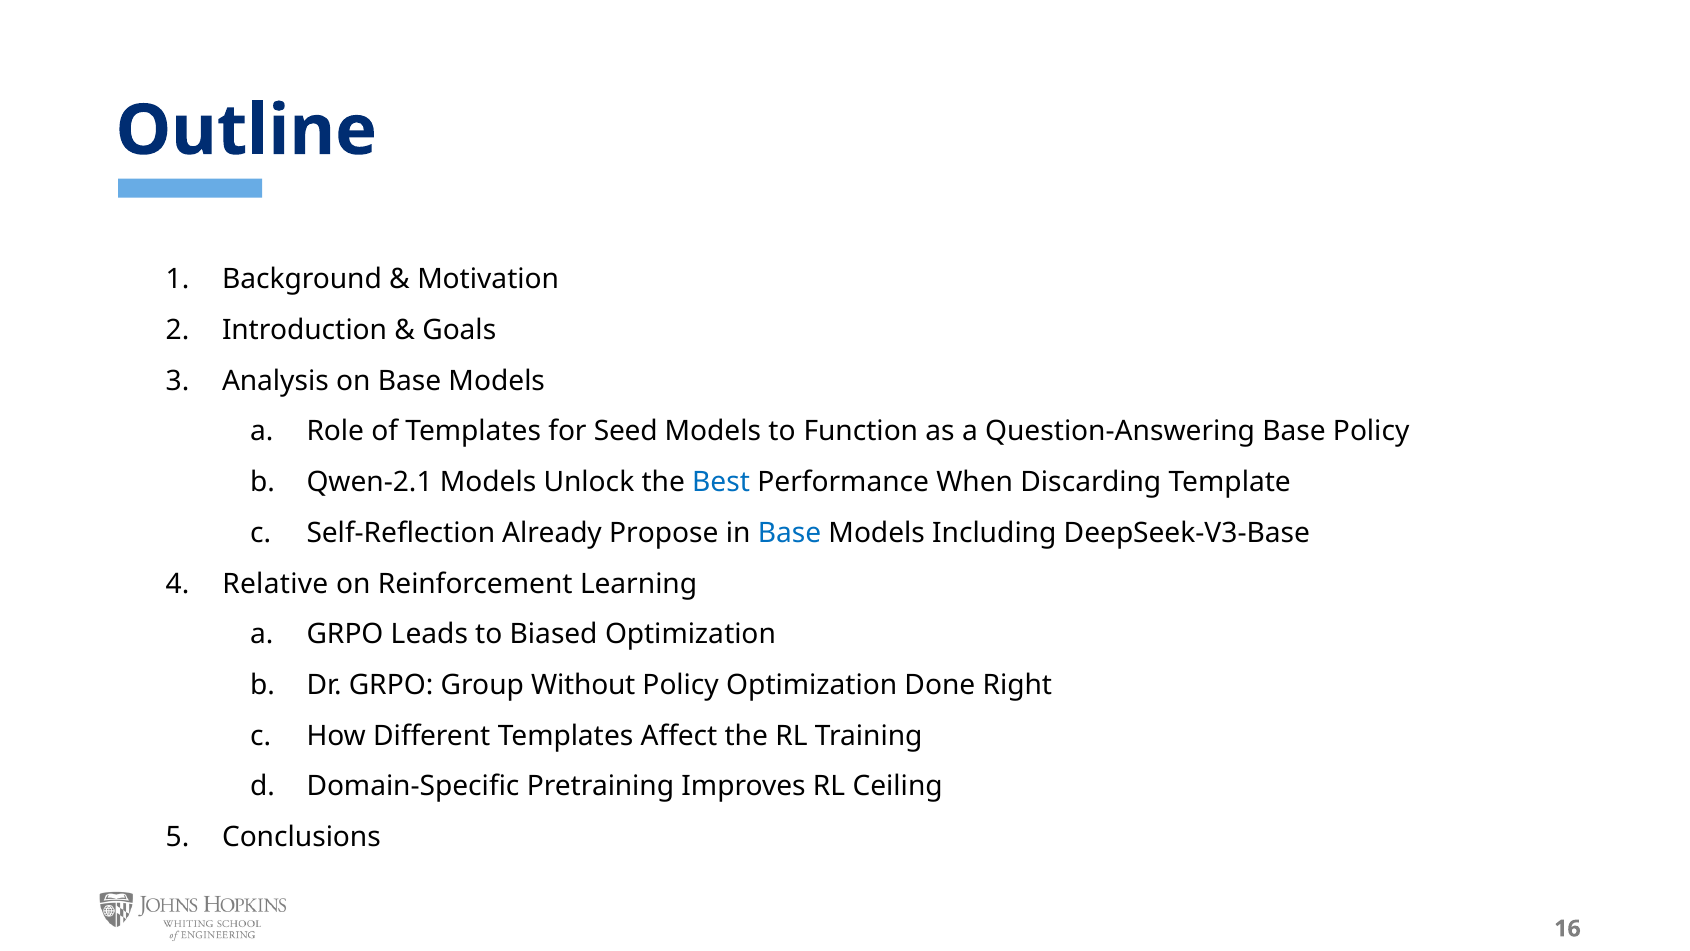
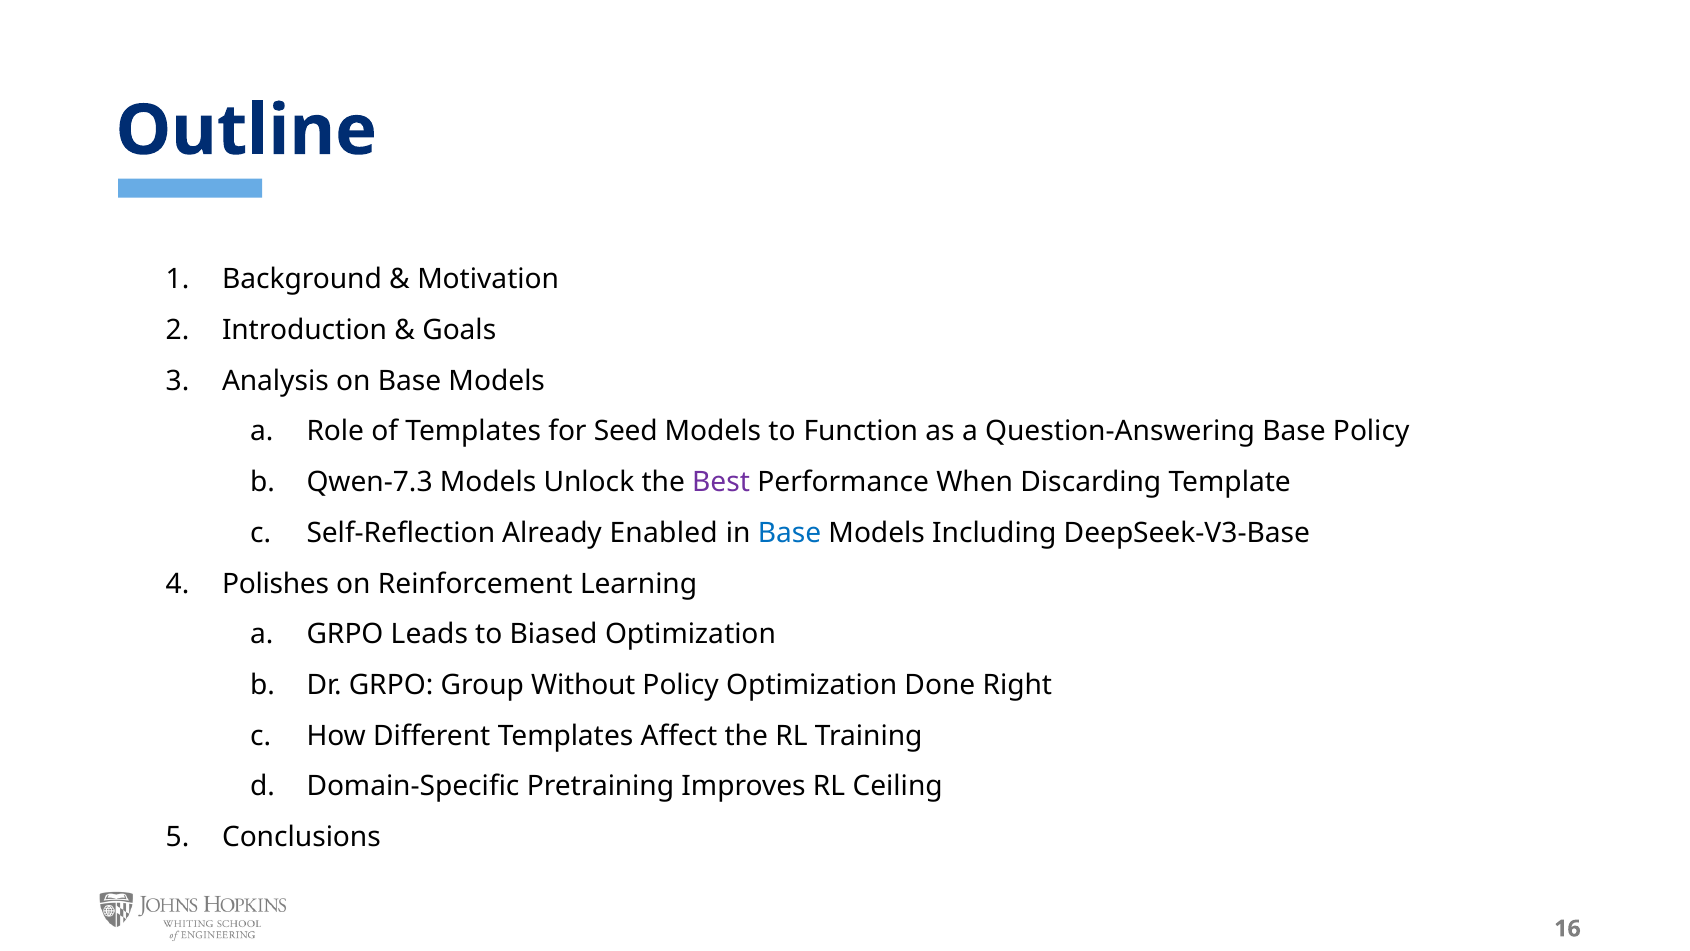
Qwen-2.1: Qwen-2.1 -> Qwen-7.3
Best colour: blue -> purple
Propose: Propose -> Enabled
Relative: Relative -> Polishes
